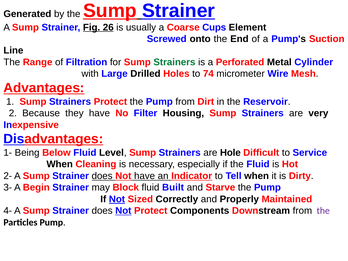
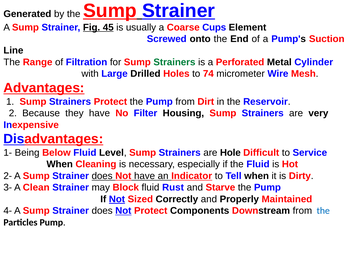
26: 26 -> 45
Begin: Begin -> Clean
Built: Built -> Rust
the at (323, 211) colour: purple -> blue
